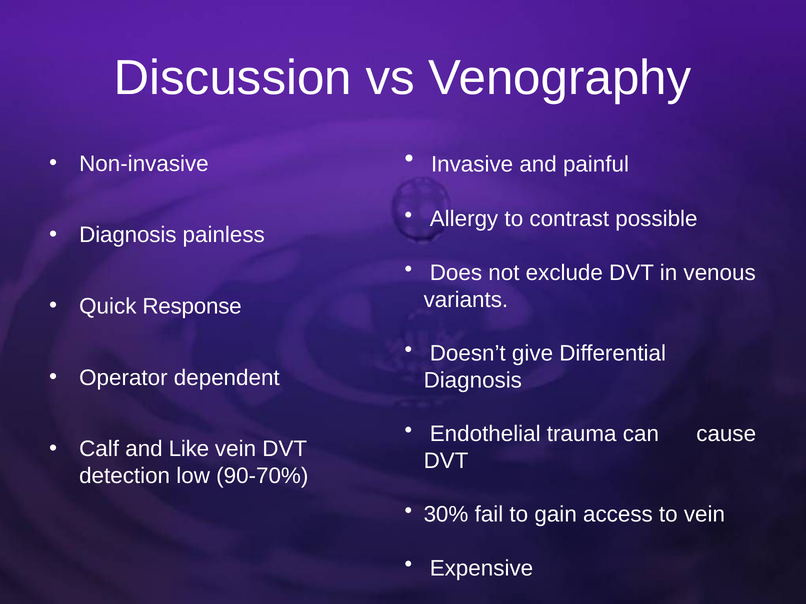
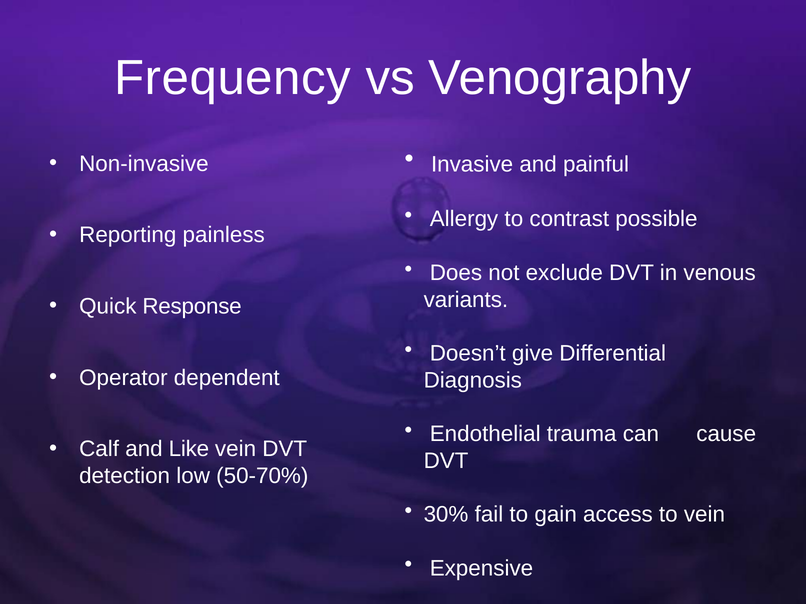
Discussion: Discussion -> Frequency
Diagnosis at (128, 235): Diagnosis -> Reporting
90-70%: 90-70% -> 50-70%
